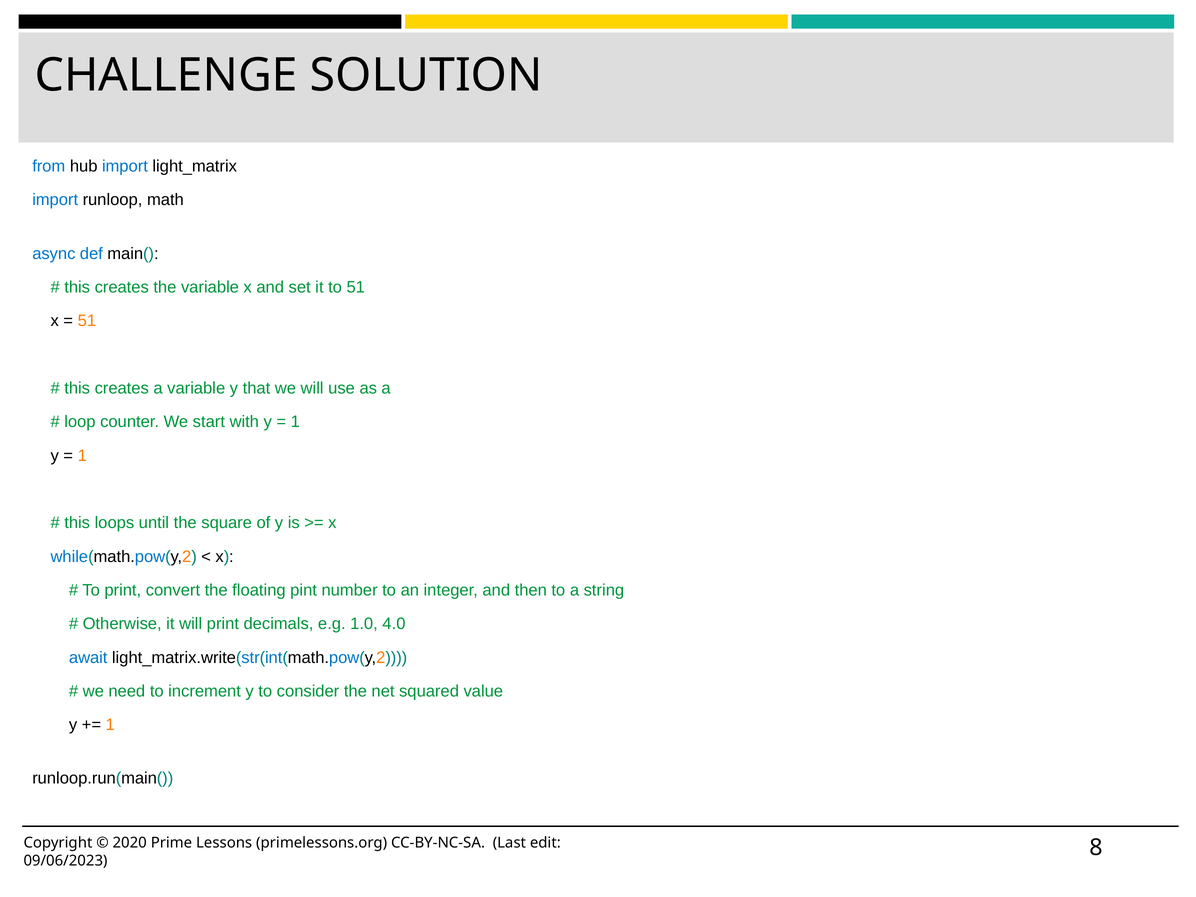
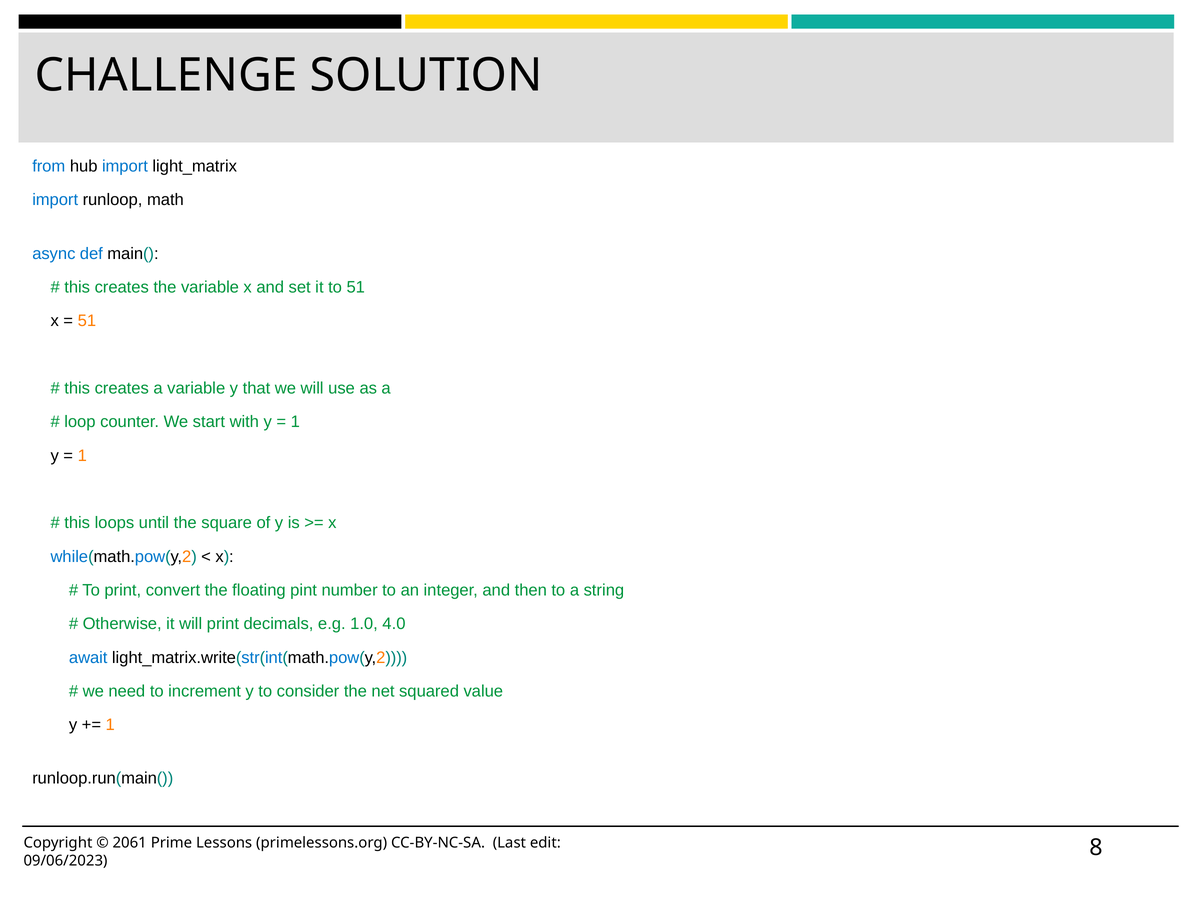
2020: 2020 -> 2061
